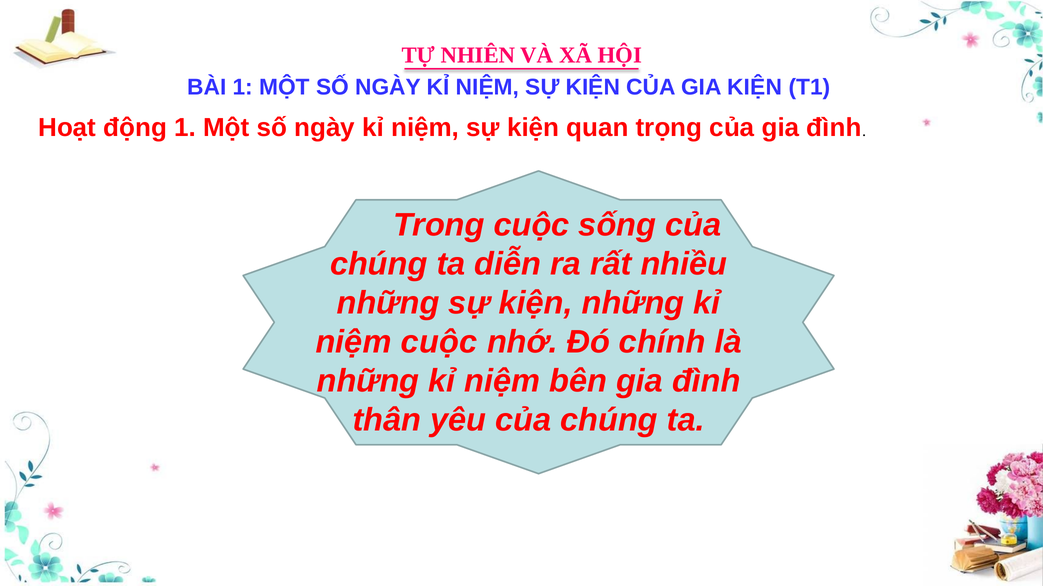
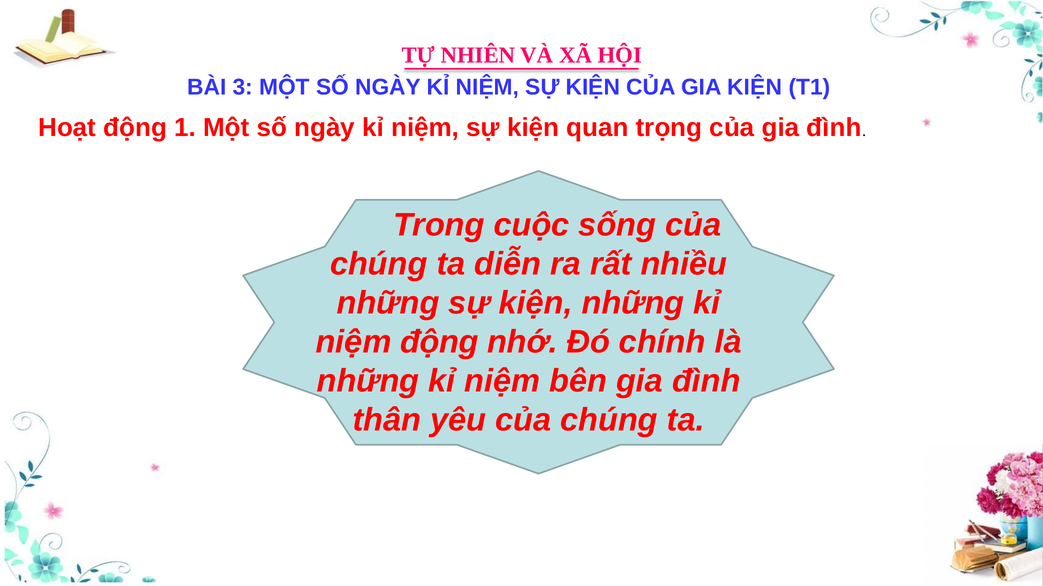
BÀI 1: 1 -> 3
niệm cuộc: cuộc -> động
